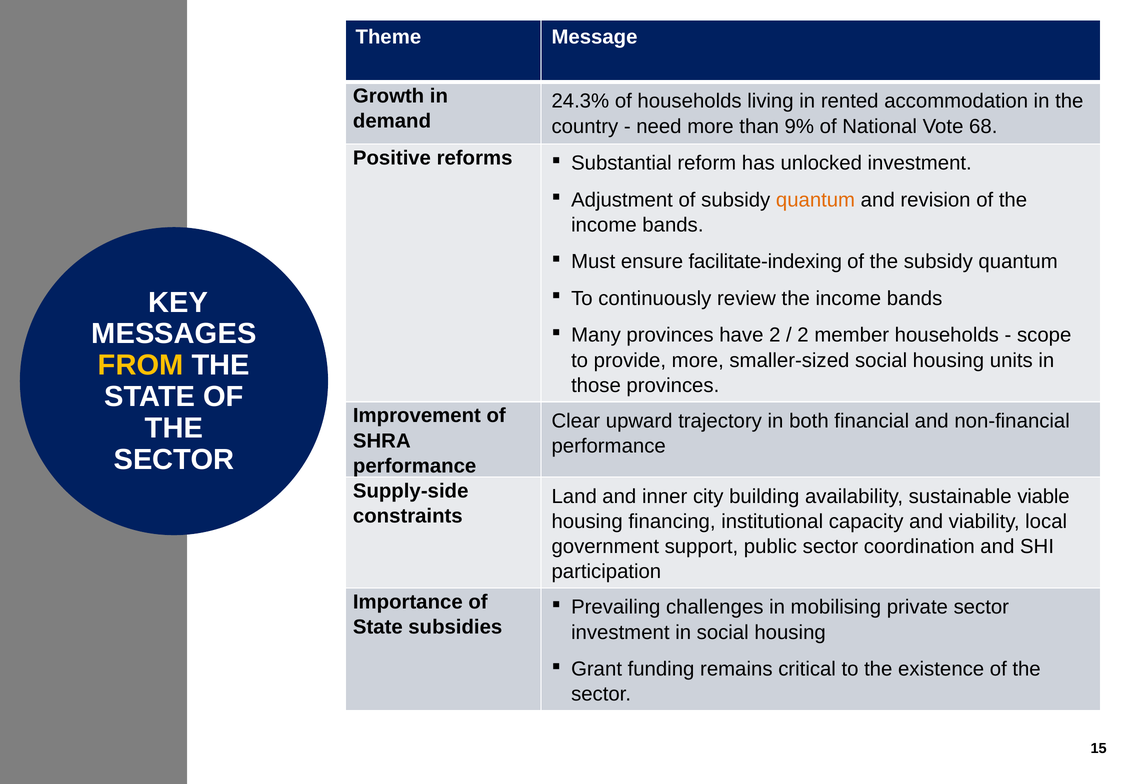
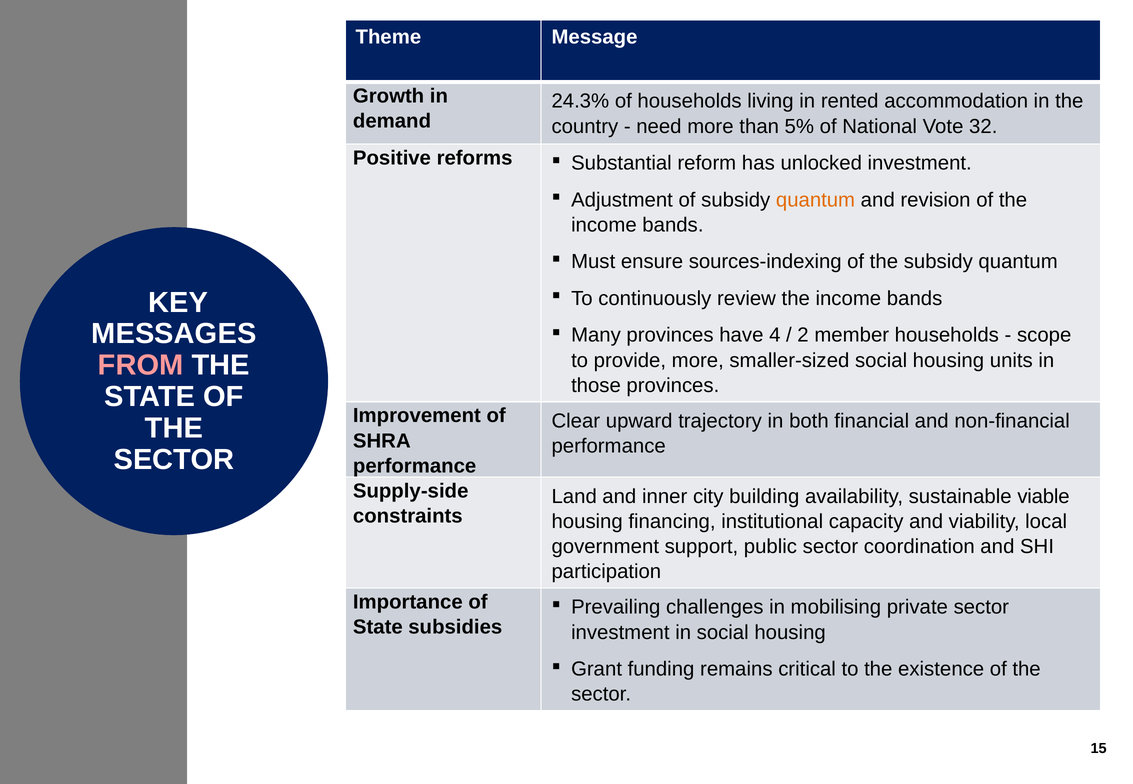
9%: 9% -> 5%
68: 68 -> 32
facilitate-indexing: facilitate-indexing -> sources-indexing
have 2: 2 -> 4
FROM colour: yellow -> pink
